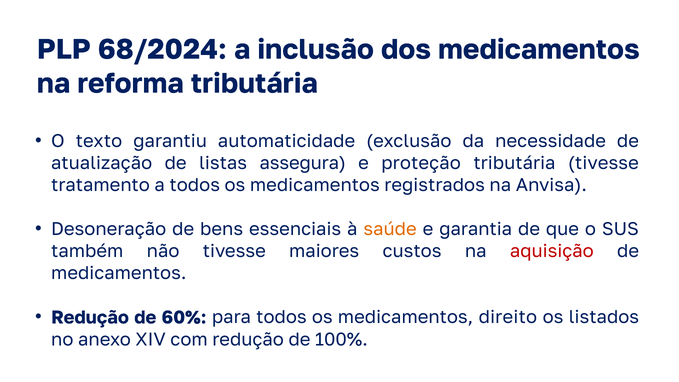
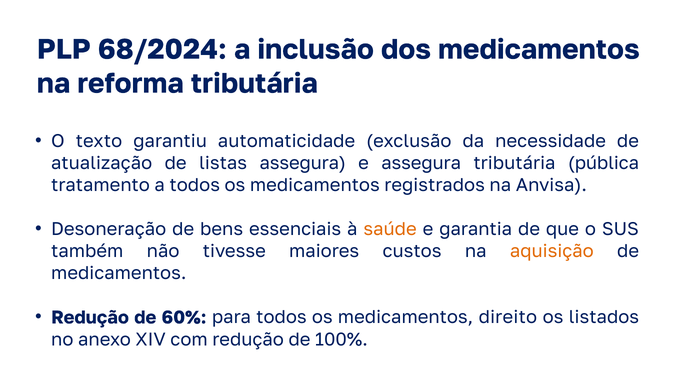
e proteção: proteção -> assegura
tributária tivesse: tivesse -> pública
aquisição colour: red -> orange
